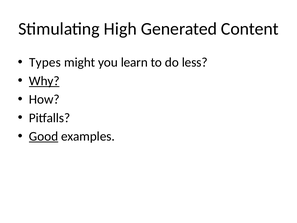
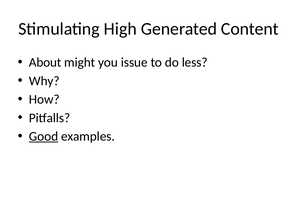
Types: Types -> About
learn: learn -> issue
Why underline: present -> none
